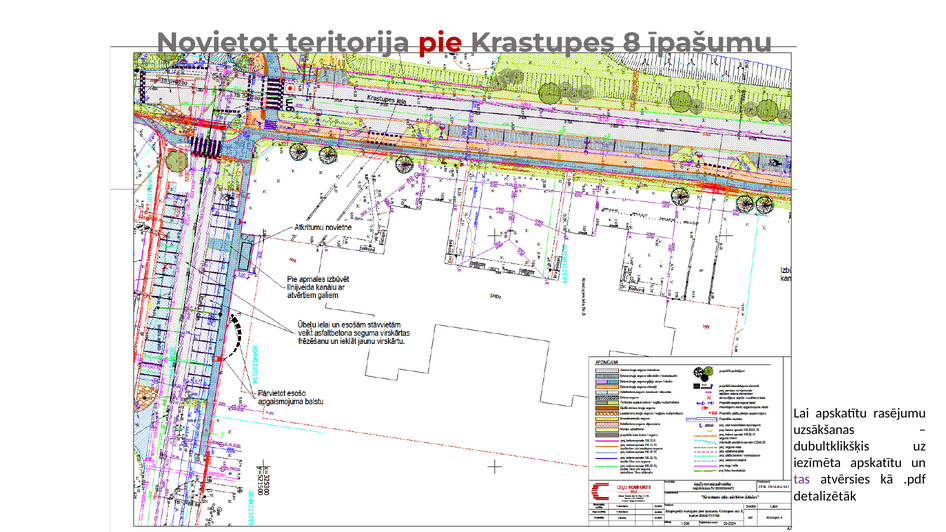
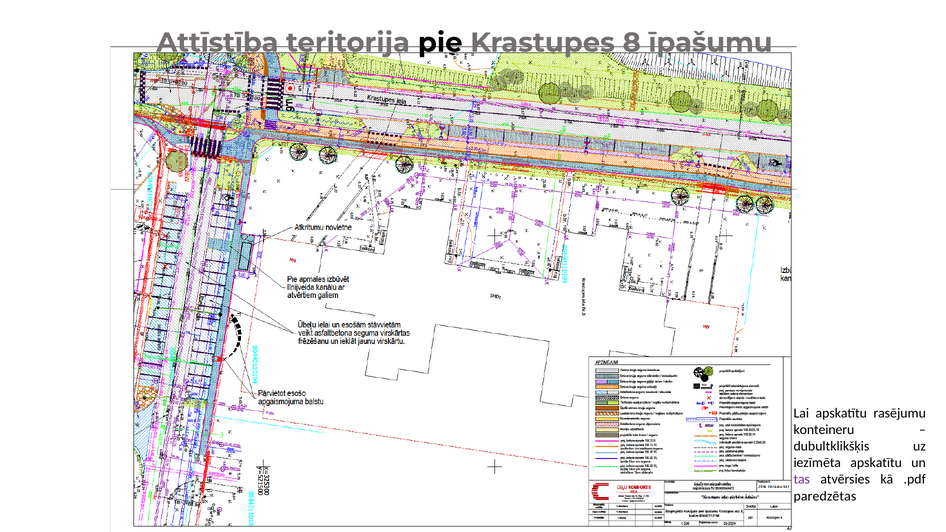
Novietot: Novietot -> Attīstība
pie colour: red -> black
uzsākšanas: uzsākšanas -> konteineru
detalizētāk: detalizētāk -> paredzētas
